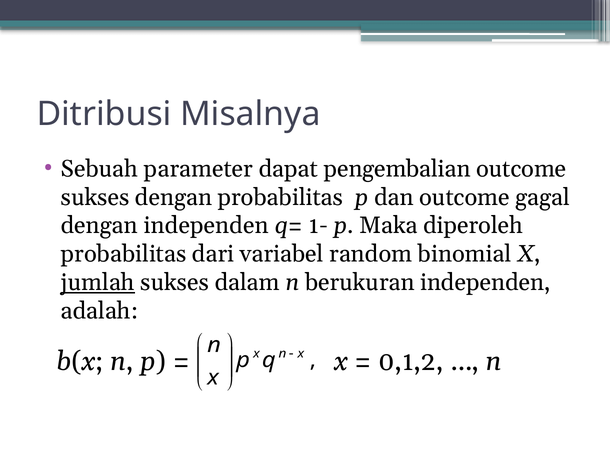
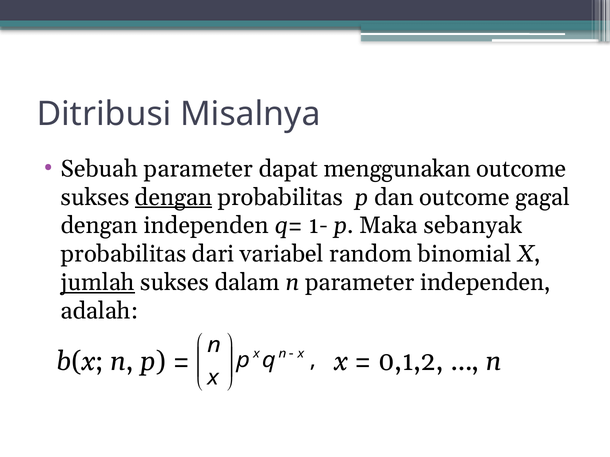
pengembalian: pengembalian -> menggunakan
dengan at (173, 197) underline: none -> present
diperoleh: diperoleh -> sebanyak
n berukuran: berukuran -> parameter
